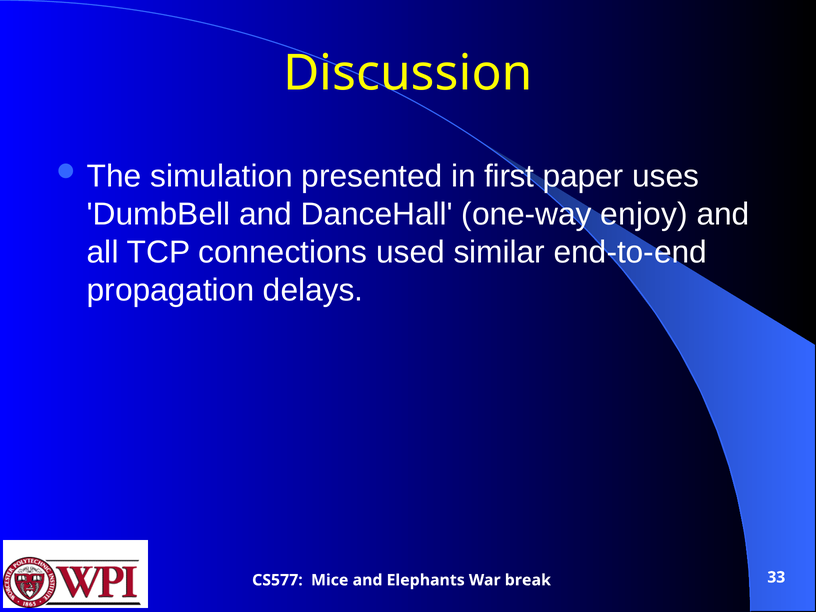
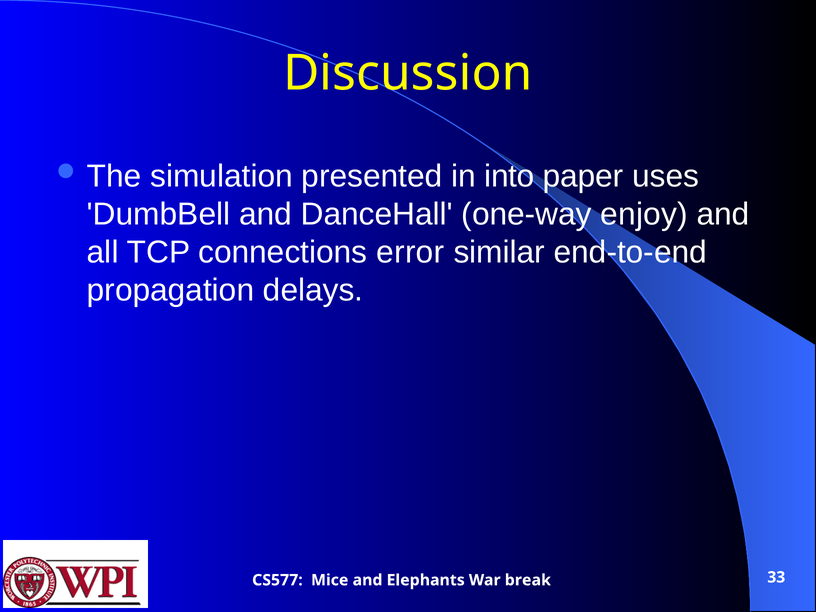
first: first -> into
used: used -> error
